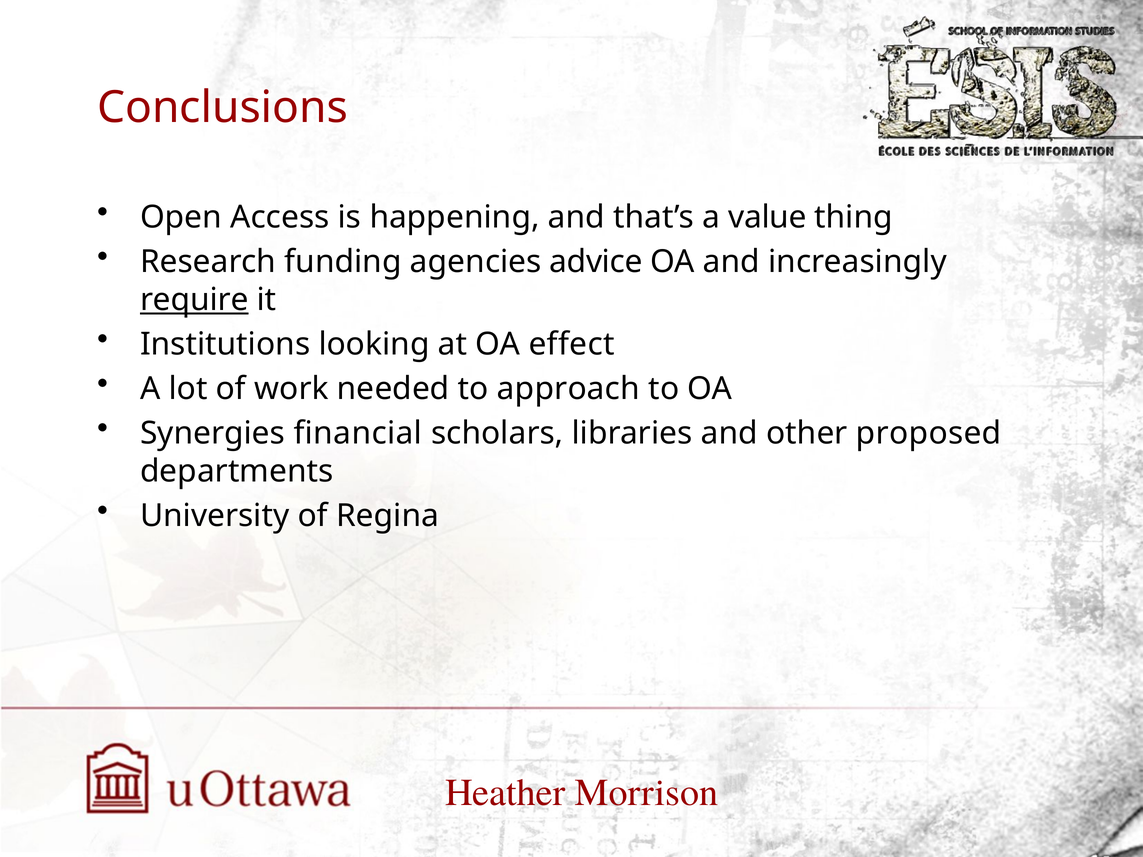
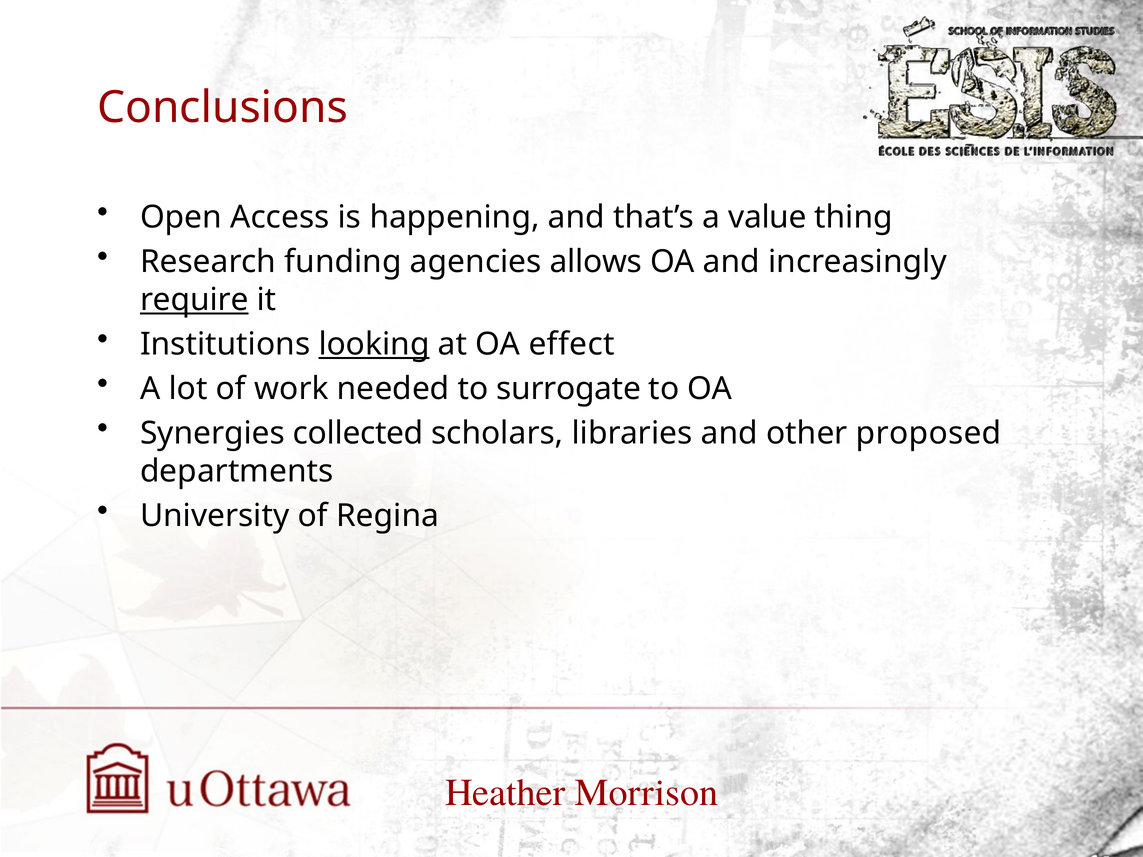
advice: advice -> allows
looking underline: none -> present
approach: approach -> surrogate
financial: financial -> collected
